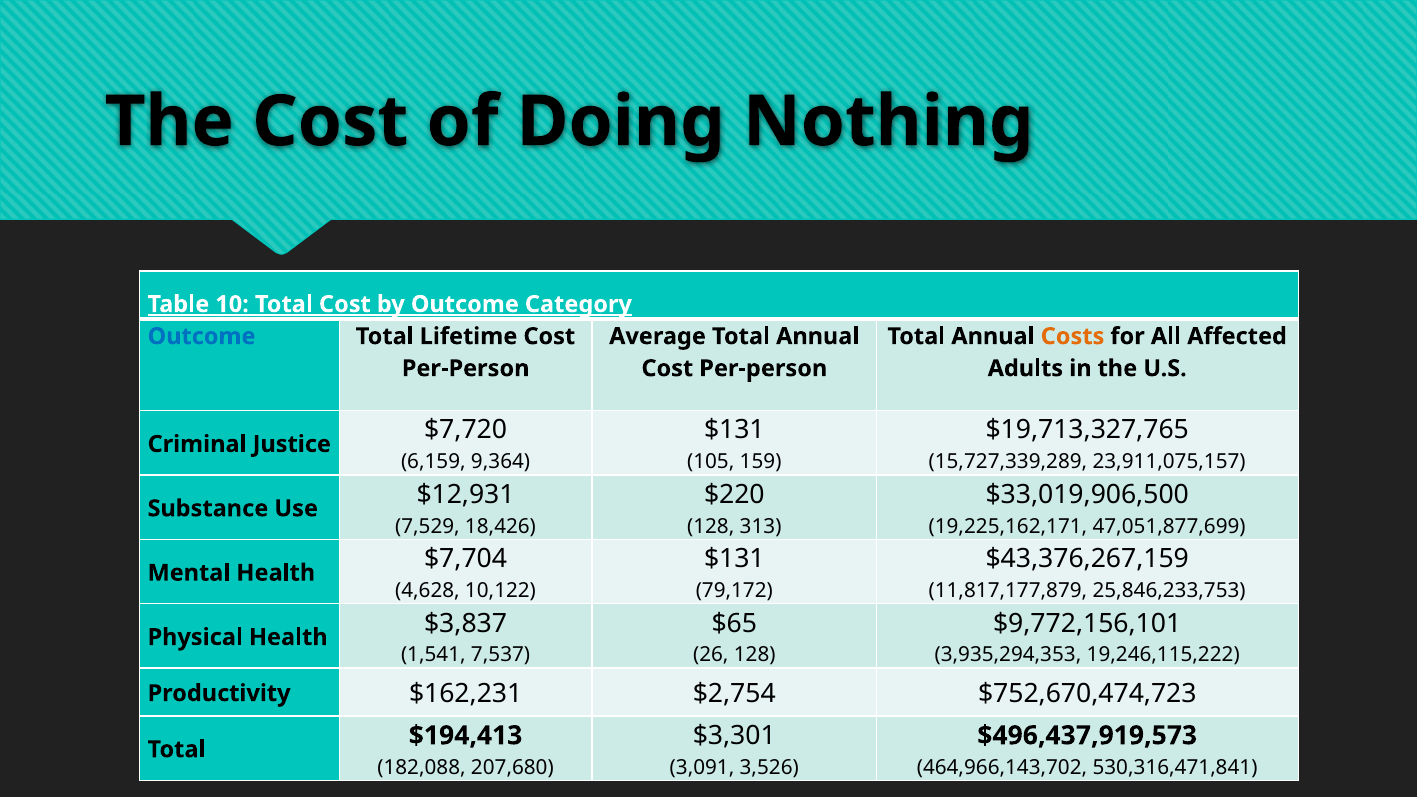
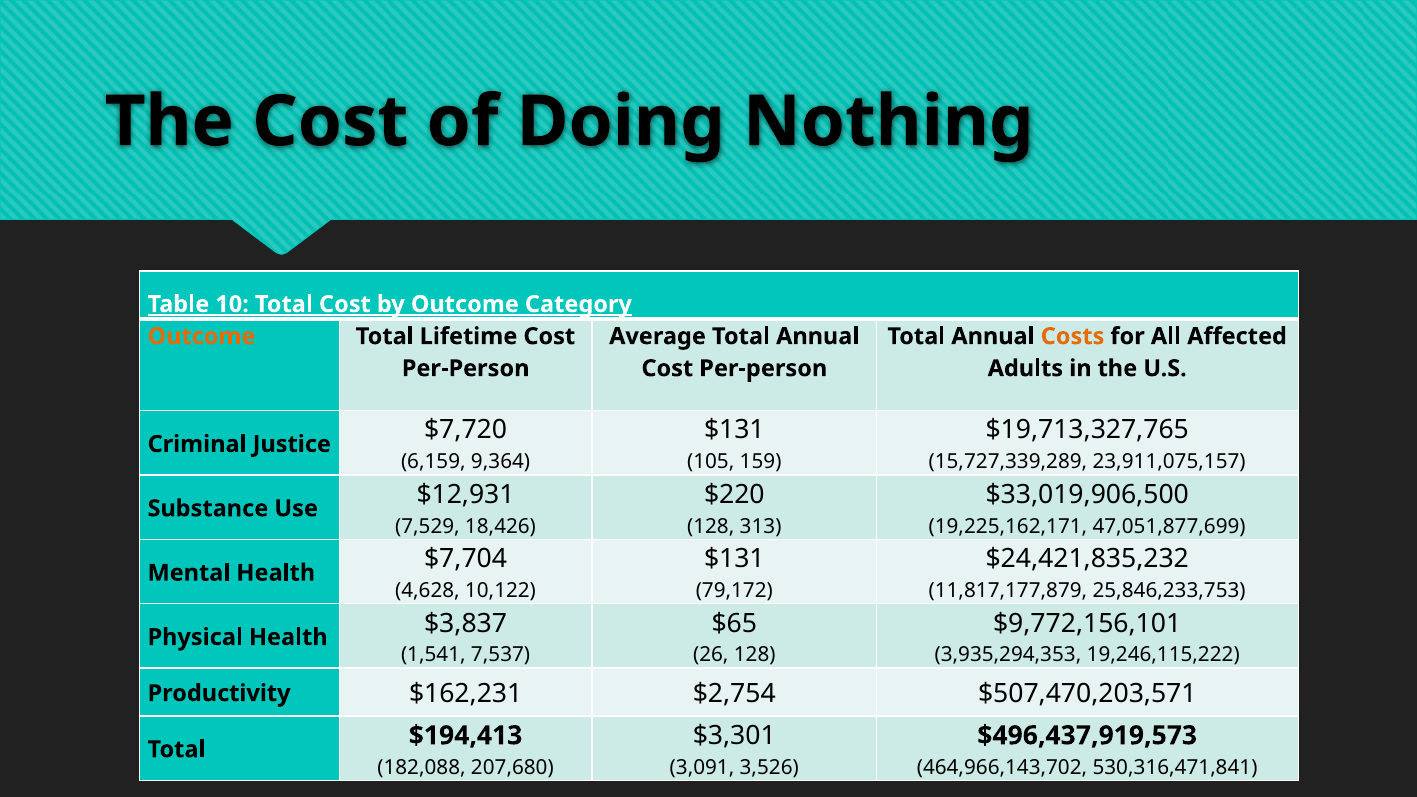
Outcome at (202, 336) colour: blue -> orange
$43,376,267,159: $43,376,267,159 -> $24,421,835,232
$752,670,474,723: $752,670,474,723 -> $507,470,203,571
